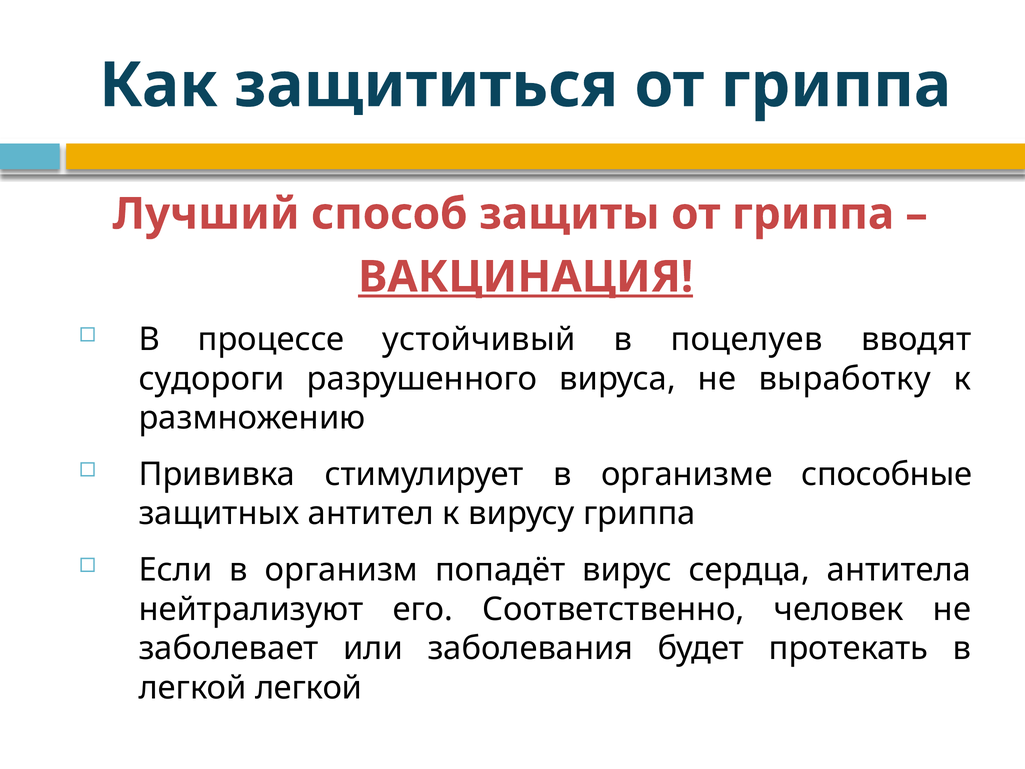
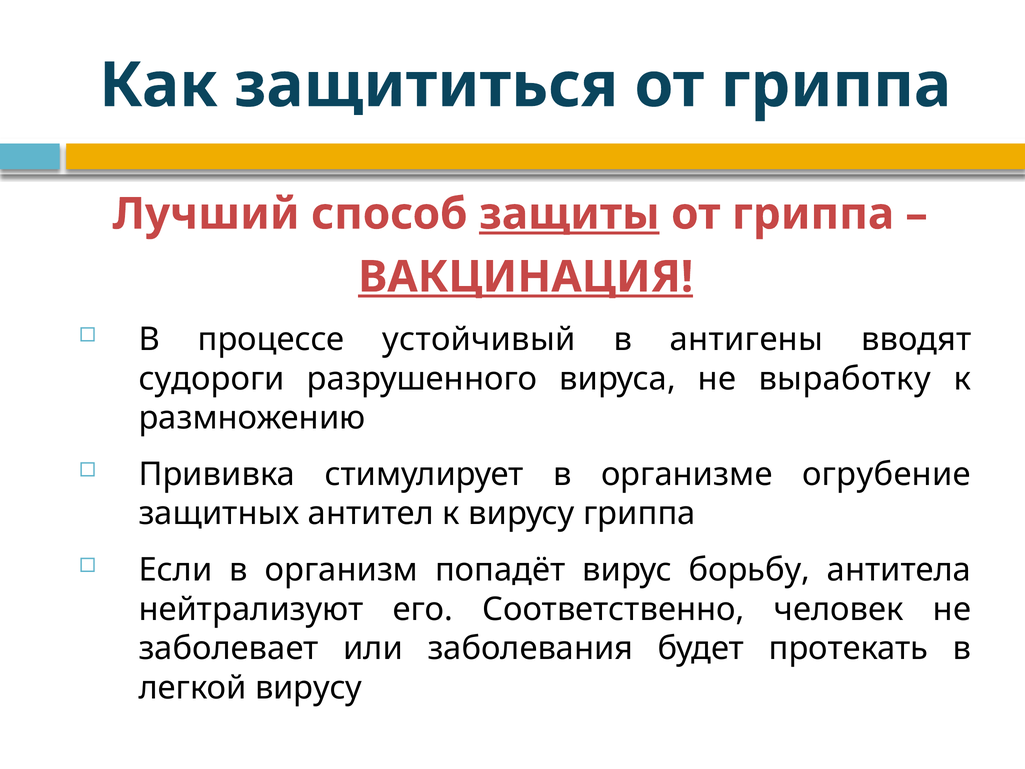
защиты underline: none -> present
поцелуев: поцелуев -> антигены
способные: способные -> огрубение
сердца: сердца -> борьбу
легкой легкой: легкой -> вирусу
